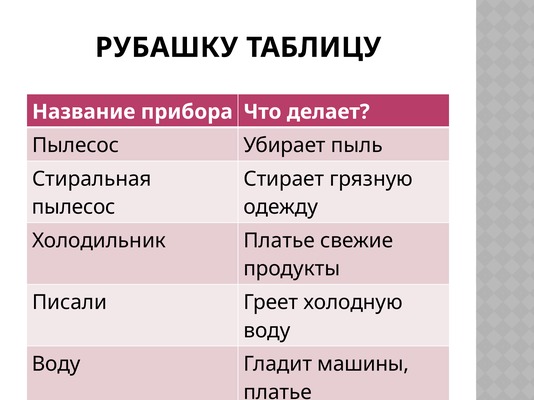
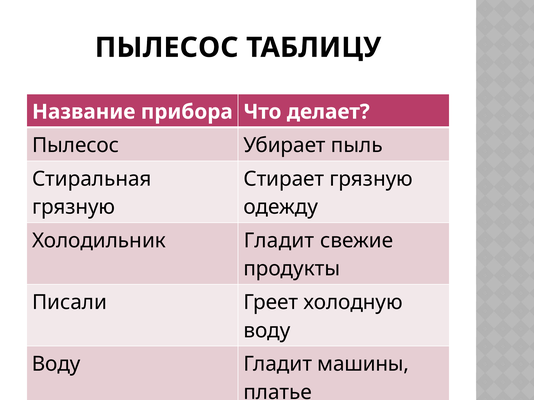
РУБАШКУ at (167, 48): РУБАШКУ -> ПЫЛЕСОС
пылесос at (74, 207): пылесос -> грязную
Холодильник Платье: Платье -> Гладит
